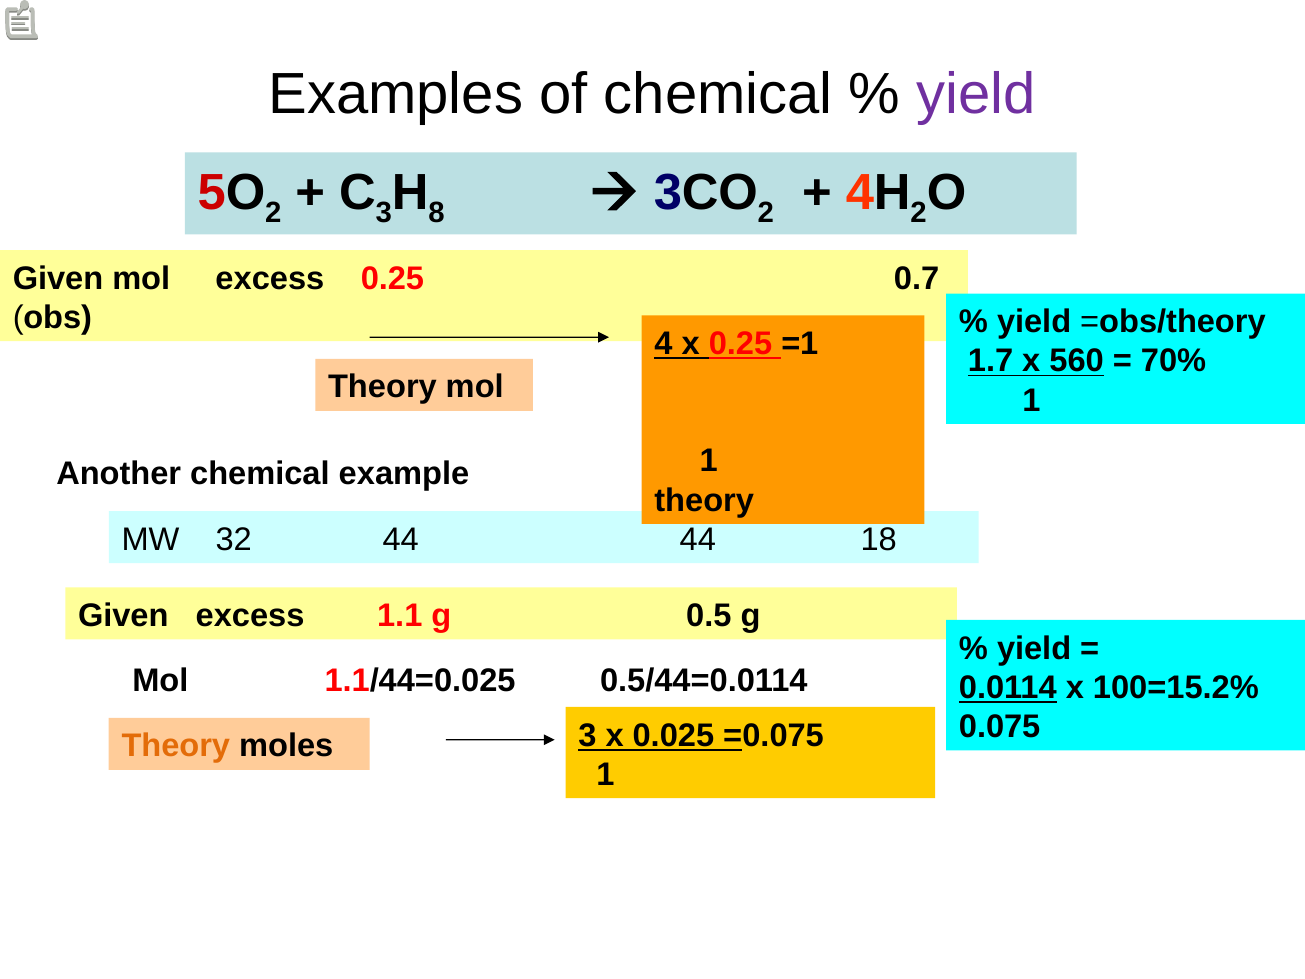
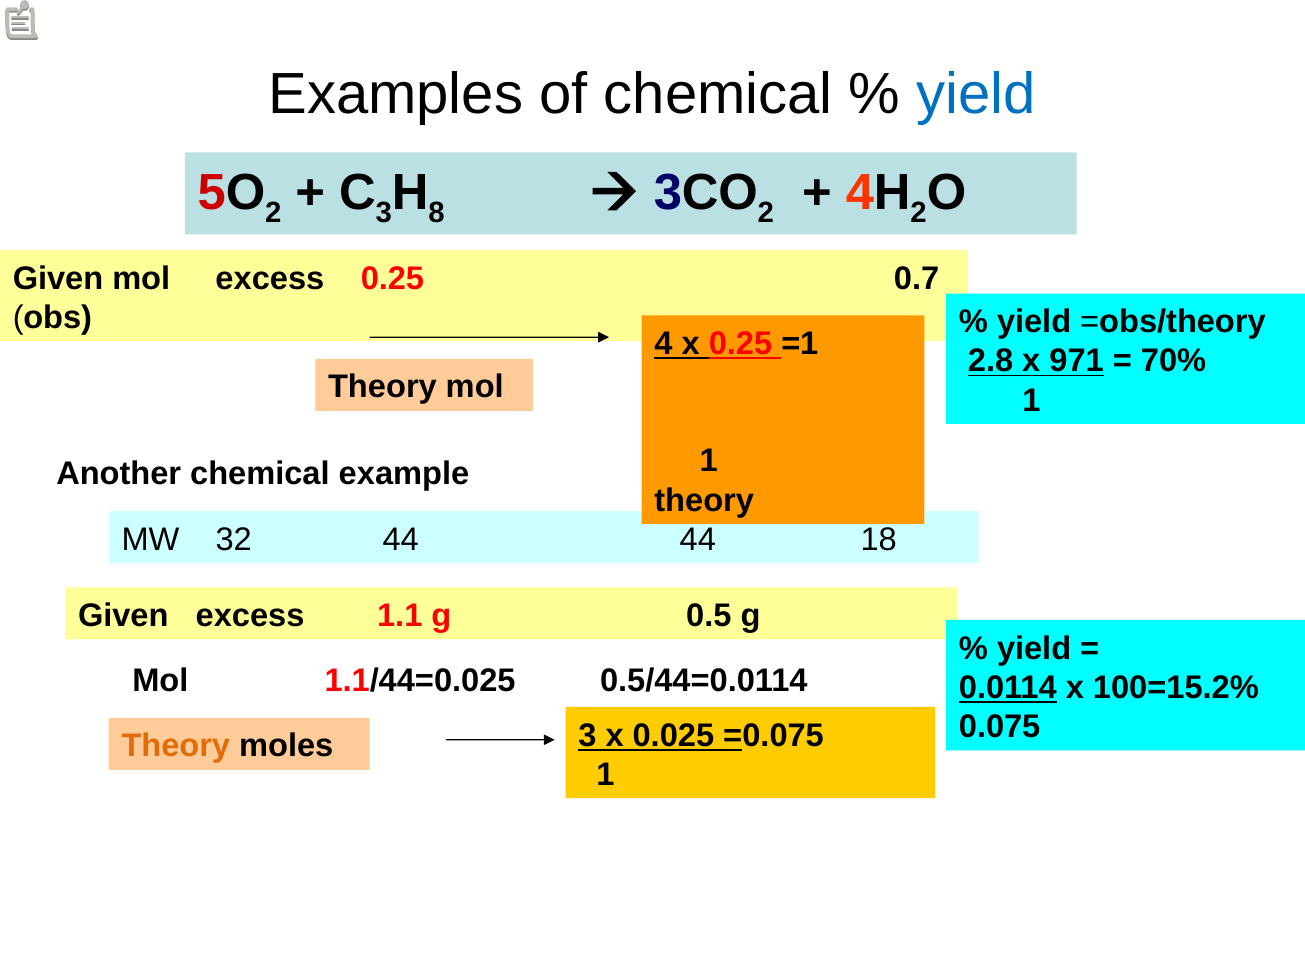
yield at (976, 94) colour: purple -> blue
1.7: 1.7 -> 2.8
560: 560 -> 971
